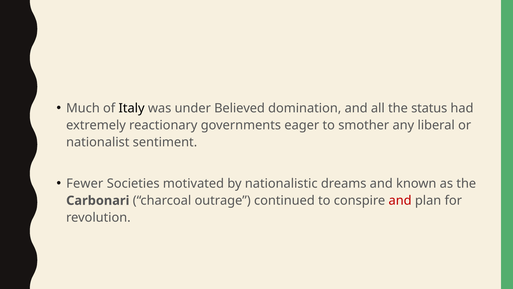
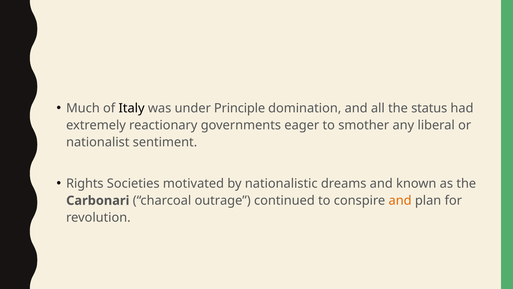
Believed: Believed -> Principle
Fewer: Fewer -> Rights
and at (400, 200) colour: red -> orange
